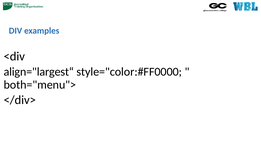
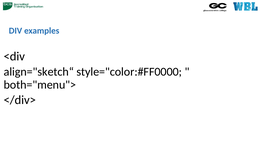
align="largest“: align="largest“ -> align="sketch“
